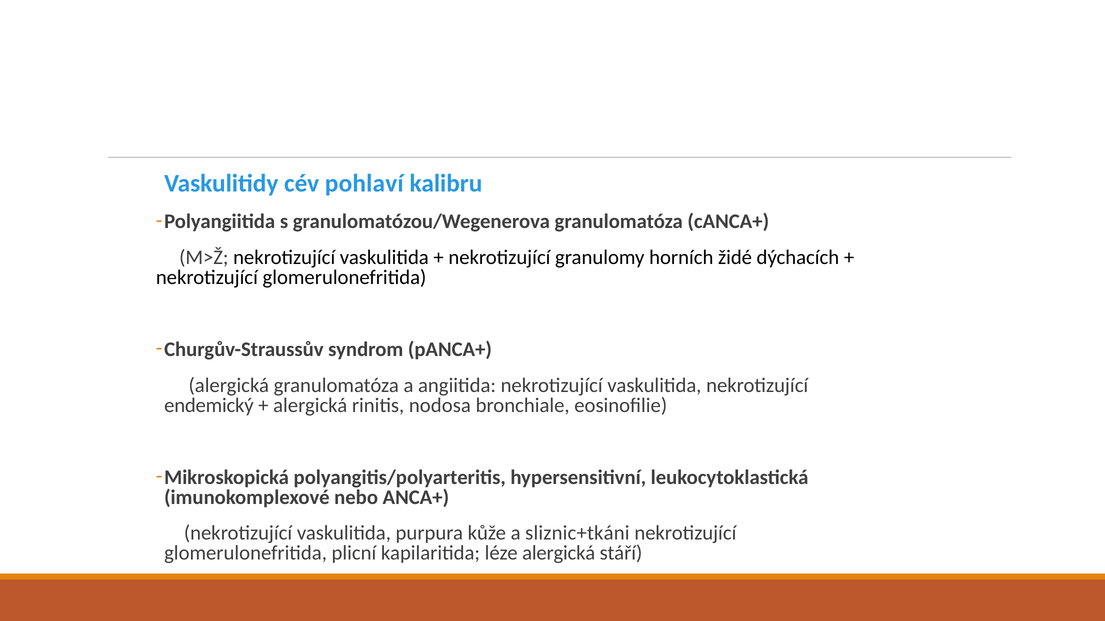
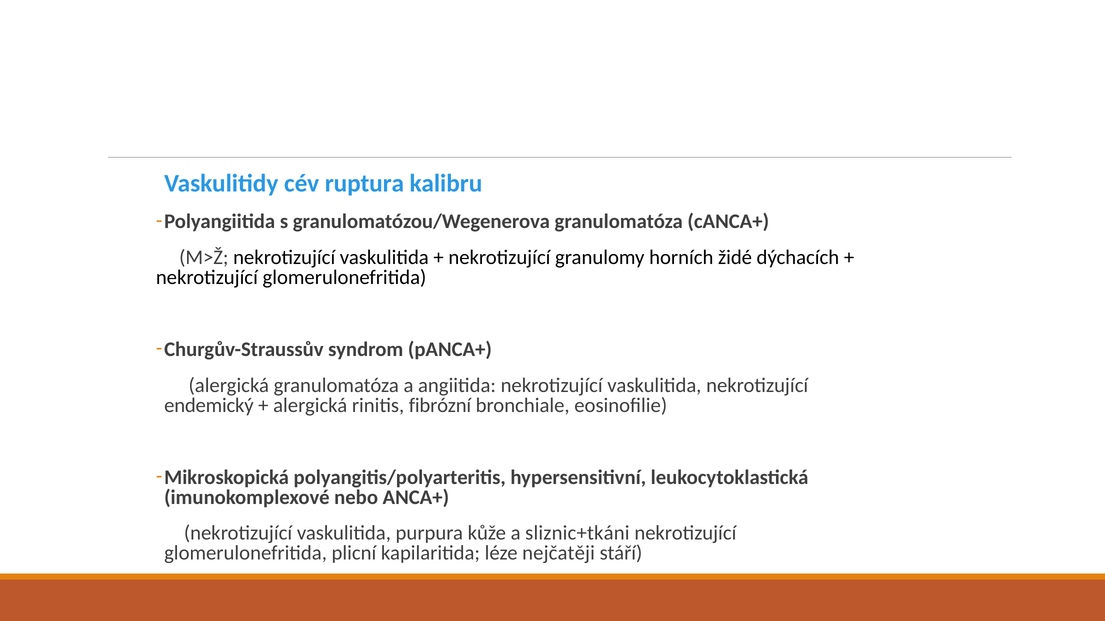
pohlaví: pohlaví -> ruptura
nodosa: nodosa -> fibrózní
léze alergická: alergická -> nejčatěji
